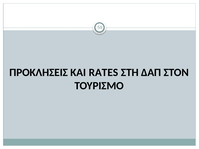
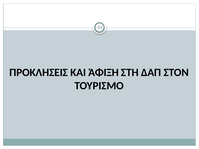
RATES: RATES -> ΆΦΙΞΗ
